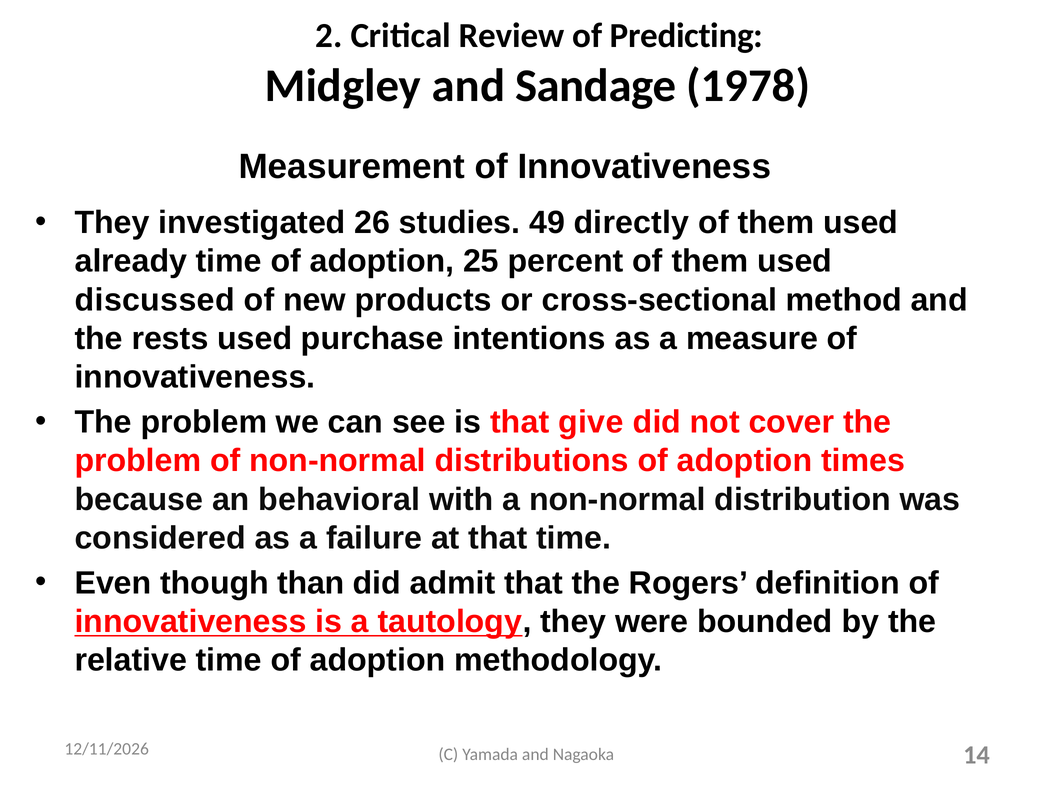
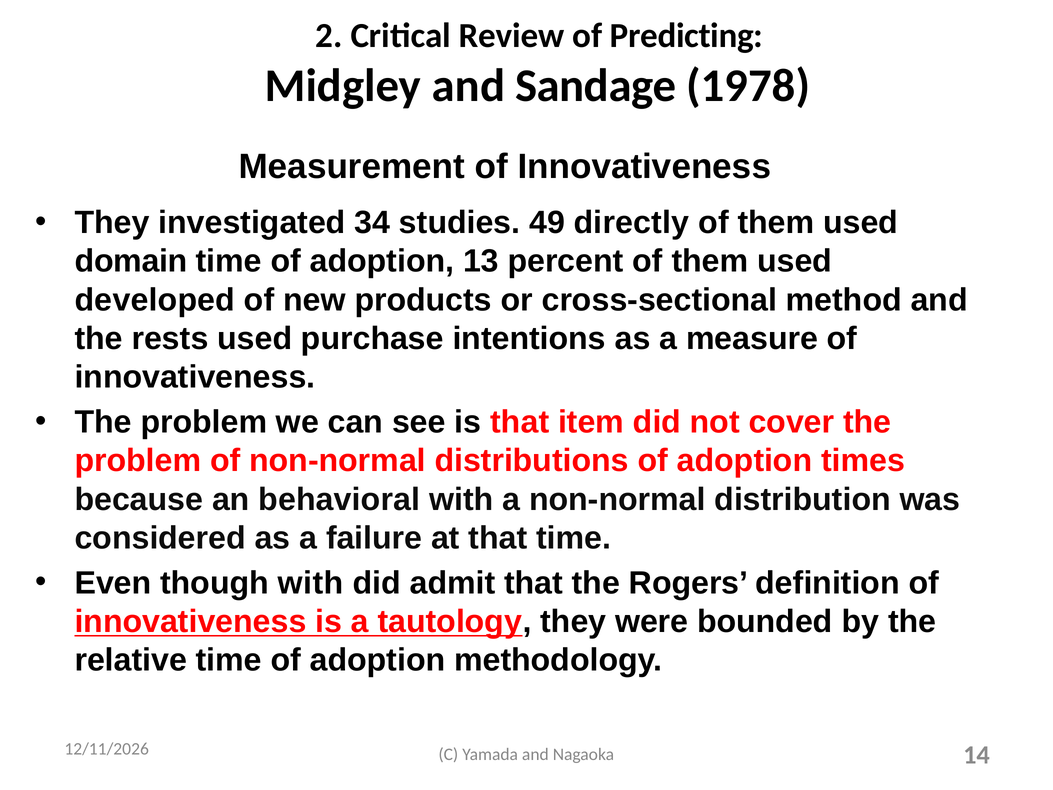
26: 26 -> 34
already: already -> domain
25: 25 -> 13
discussed: discussed -> developed
give: give -> item
though than: than -> with
